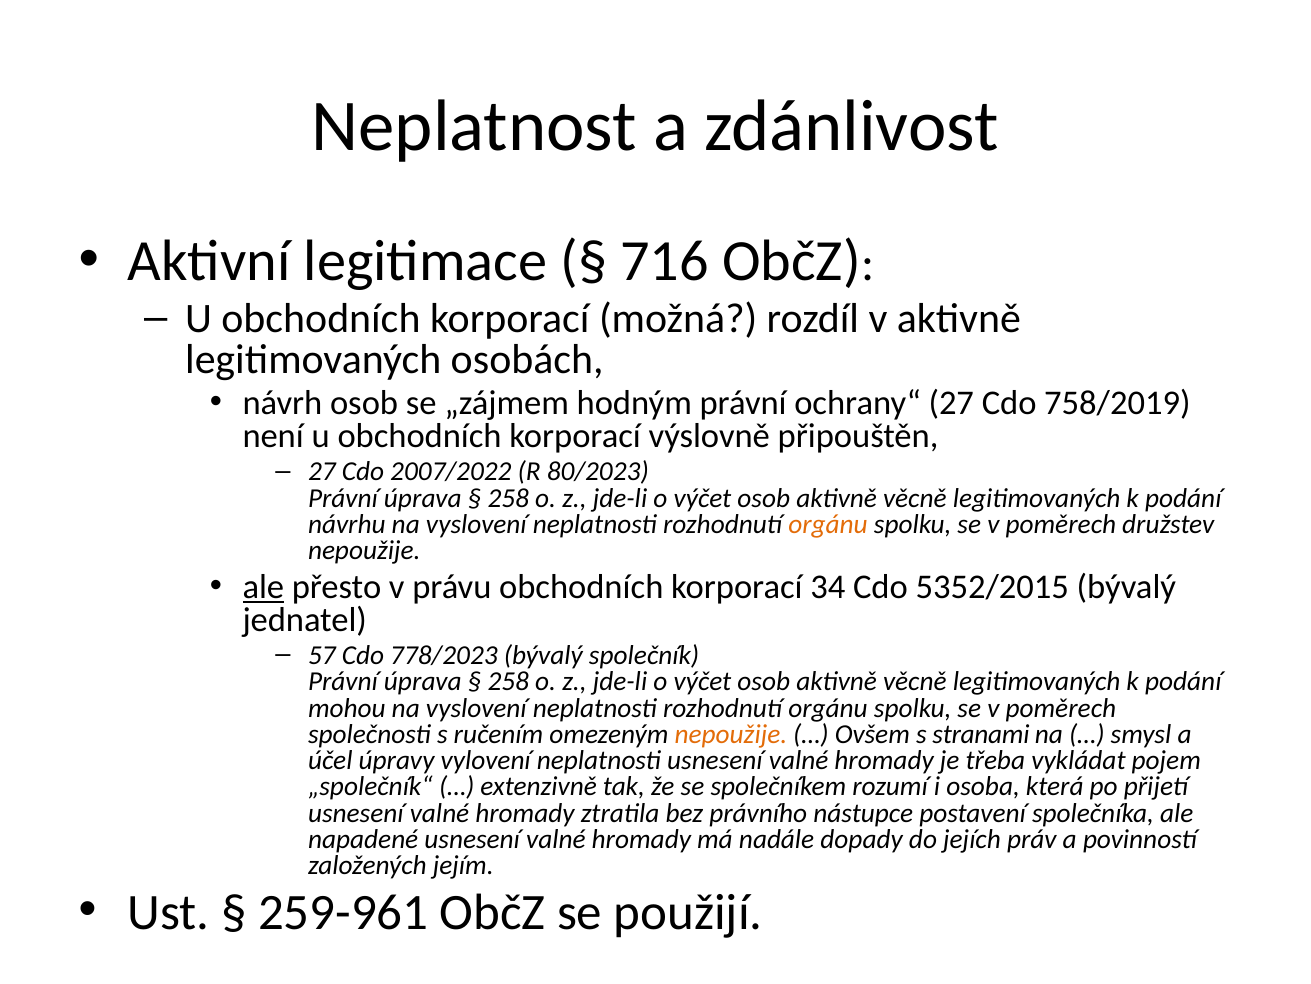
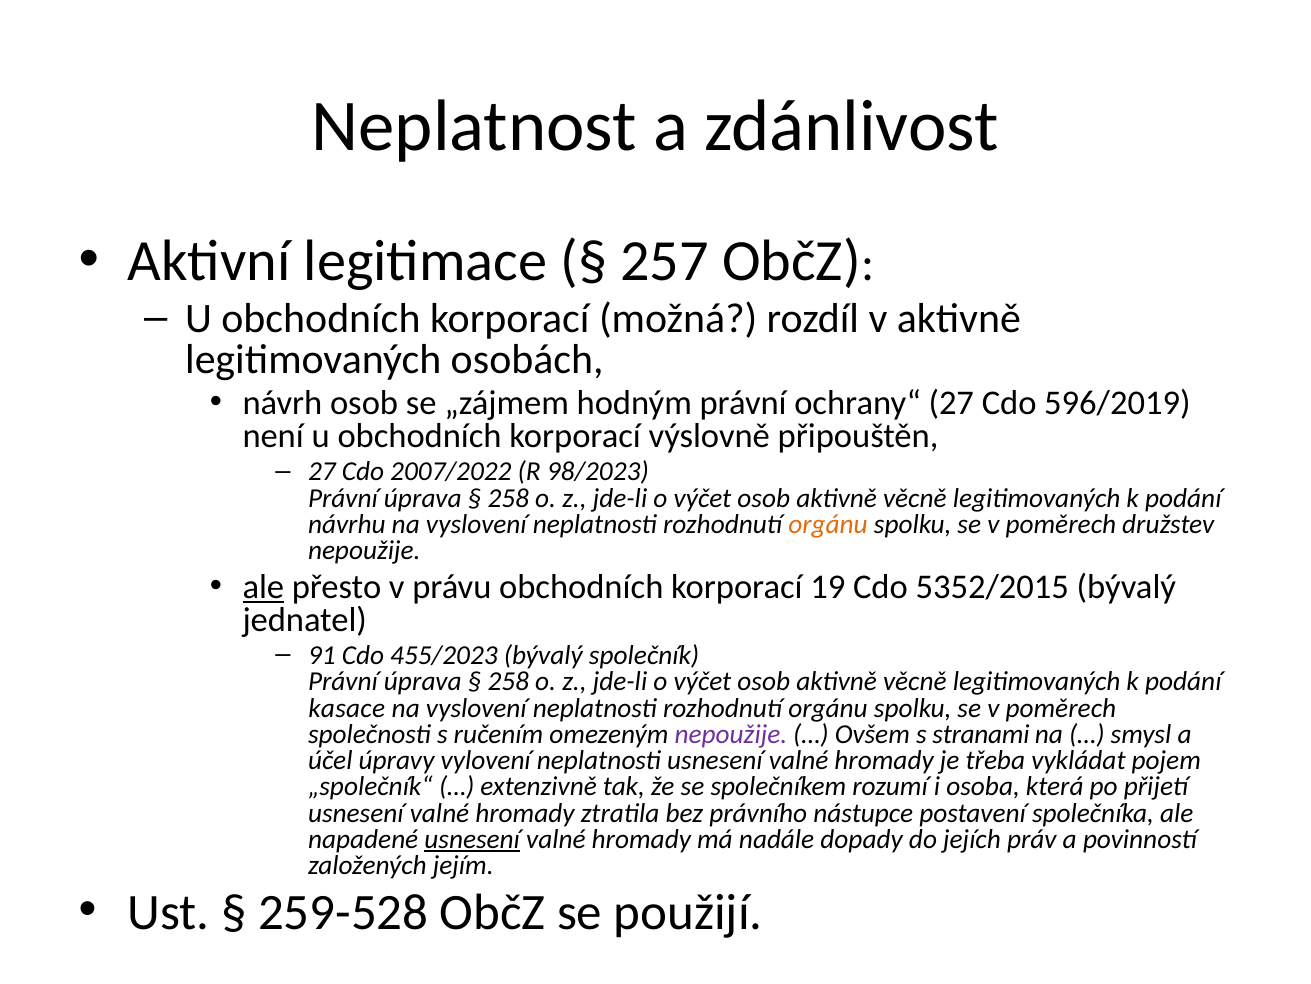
716: 716 -> 257
758/2019: 758/2019 -> 596/2019
80/2023: 80/2023 -> 98/2023
34: 34 -> 19
57: 57 -> 91
778/2023: 778/2023 -> 455/2023
mohou: mohou -> kasace
nepoužije at (731, 734) colour: orange -> purple
usnesení at (472, 839) underline: none -> present
259-961: 259-961 -> 259-528
